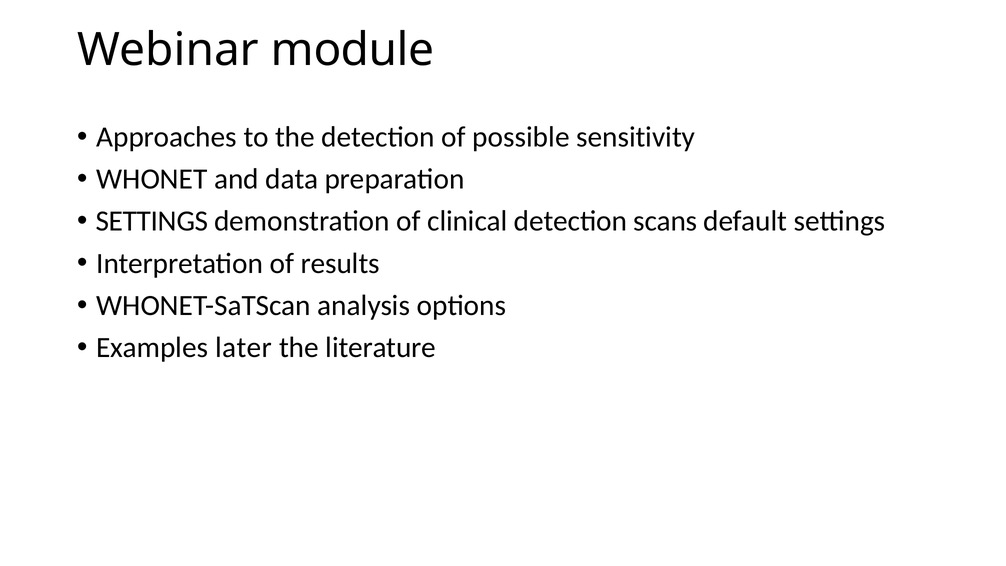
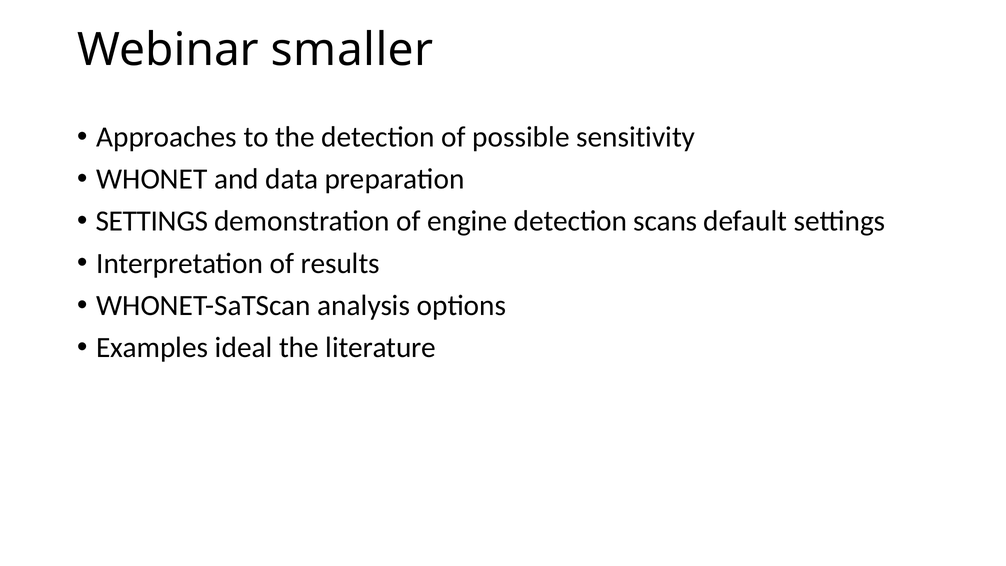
module: module -> smaller
clinical: clinical -> engine
later: later -> ideal
